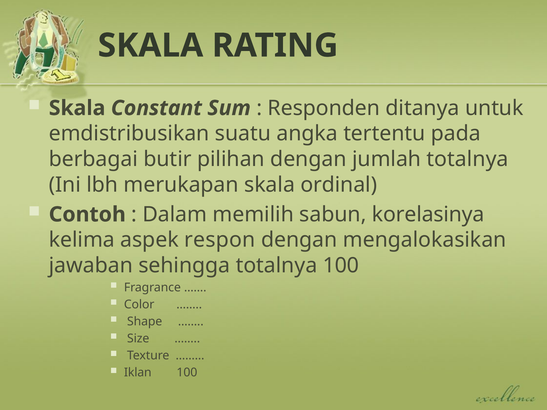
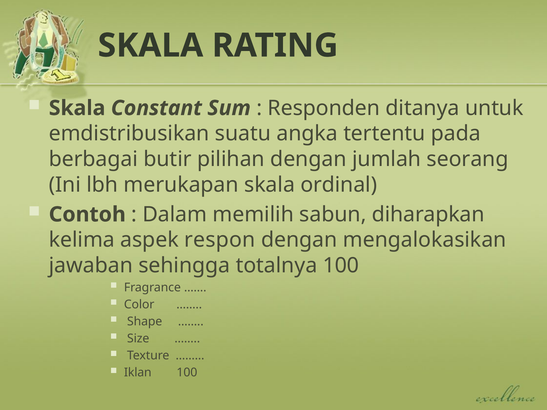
jumlah totalnya: totalnya -> seorang
korelasinya: korelasinya -> diharapkan
